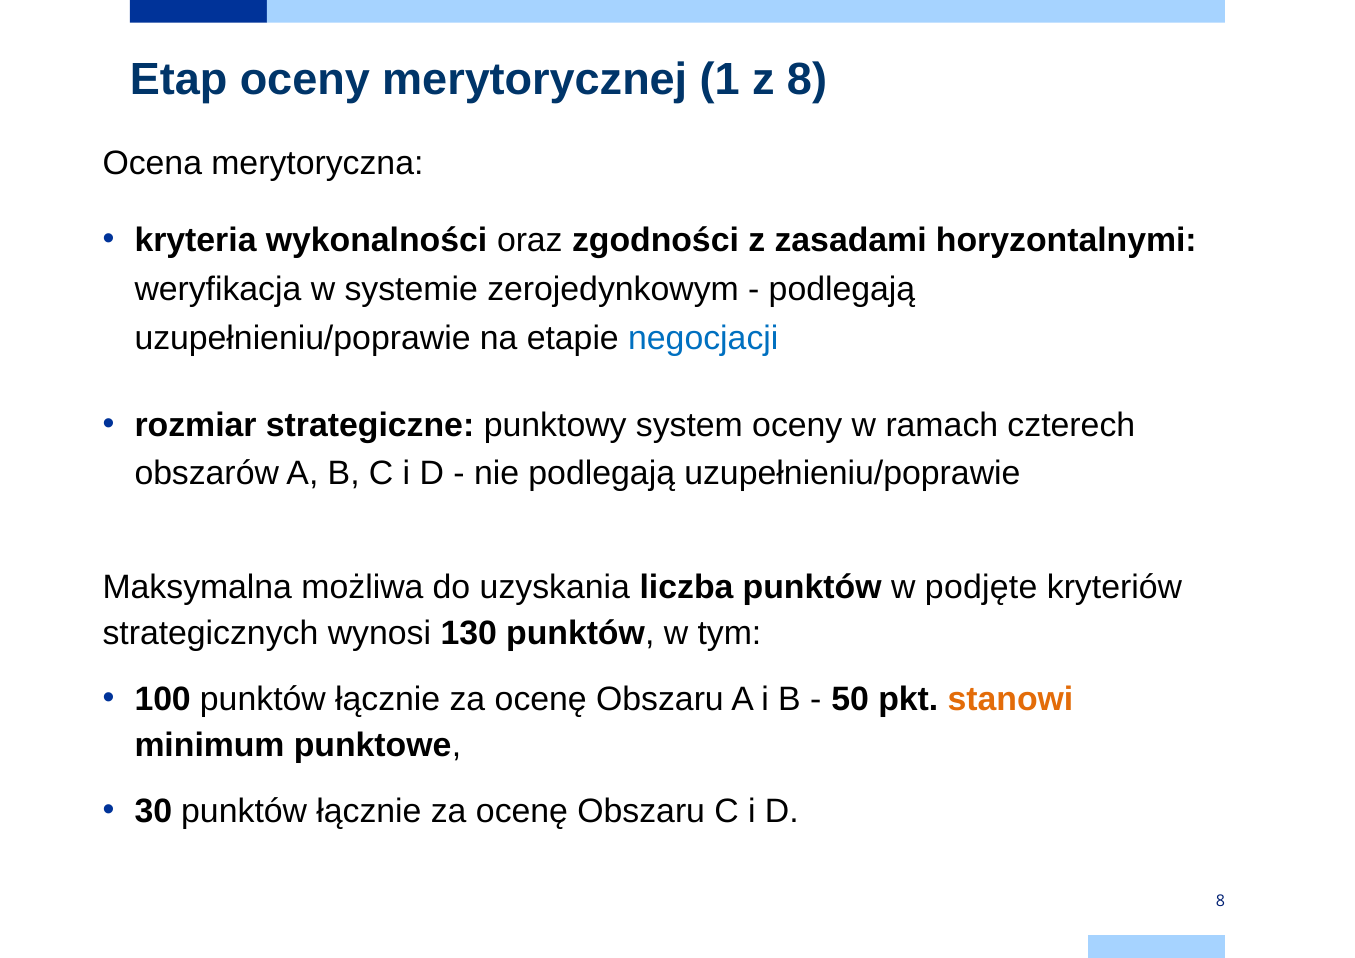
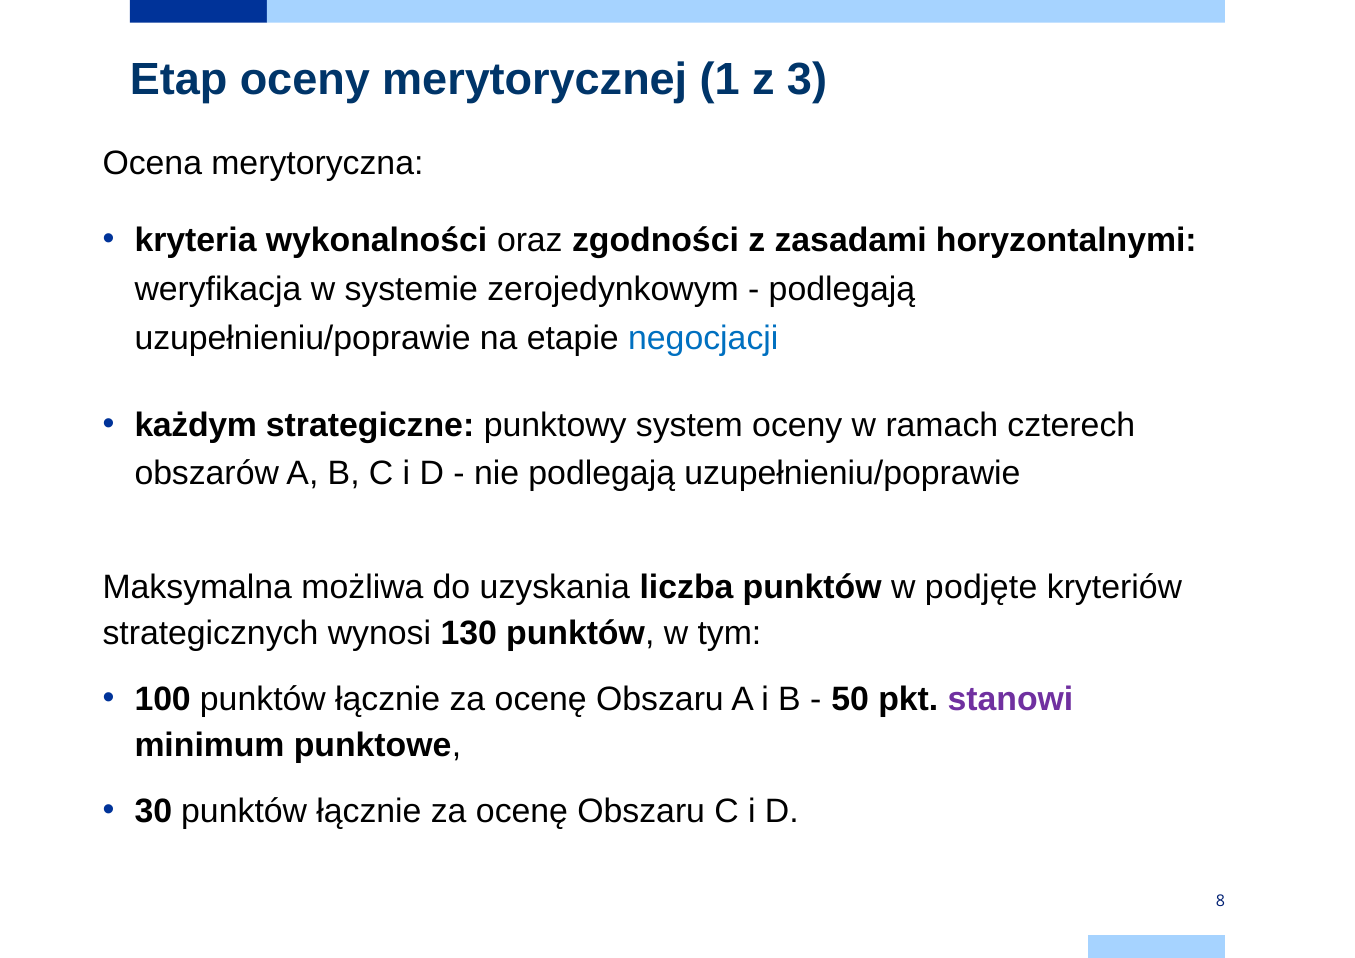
z 8: 8 -> 3
rozmiar: rozmiar -> każdym
stanowi colour: orange -> purple
